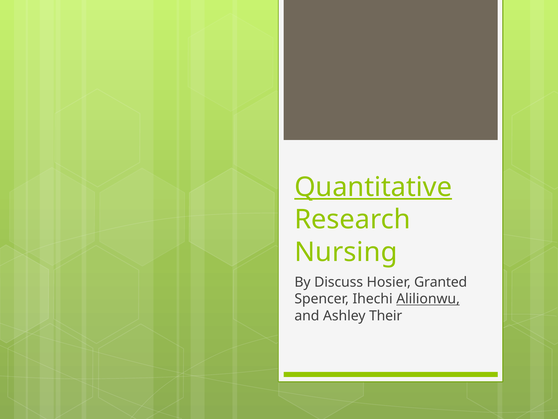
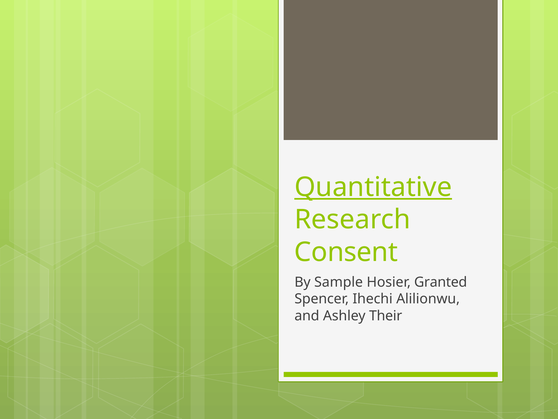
Nursing: Nursing -> Consent
Discuss: Discuss -> Sample
Alilionwu underline: present -> none
